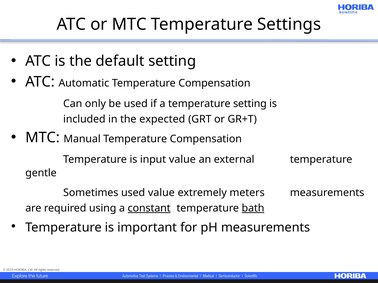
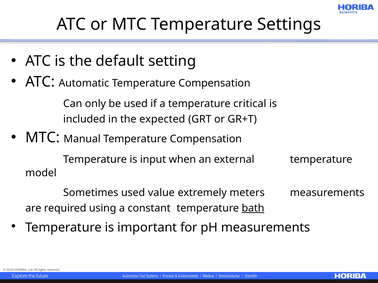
temperature setting: setting -> critical
input value: value -> when
gentle: gentle -> model
constant underline: present -> none
